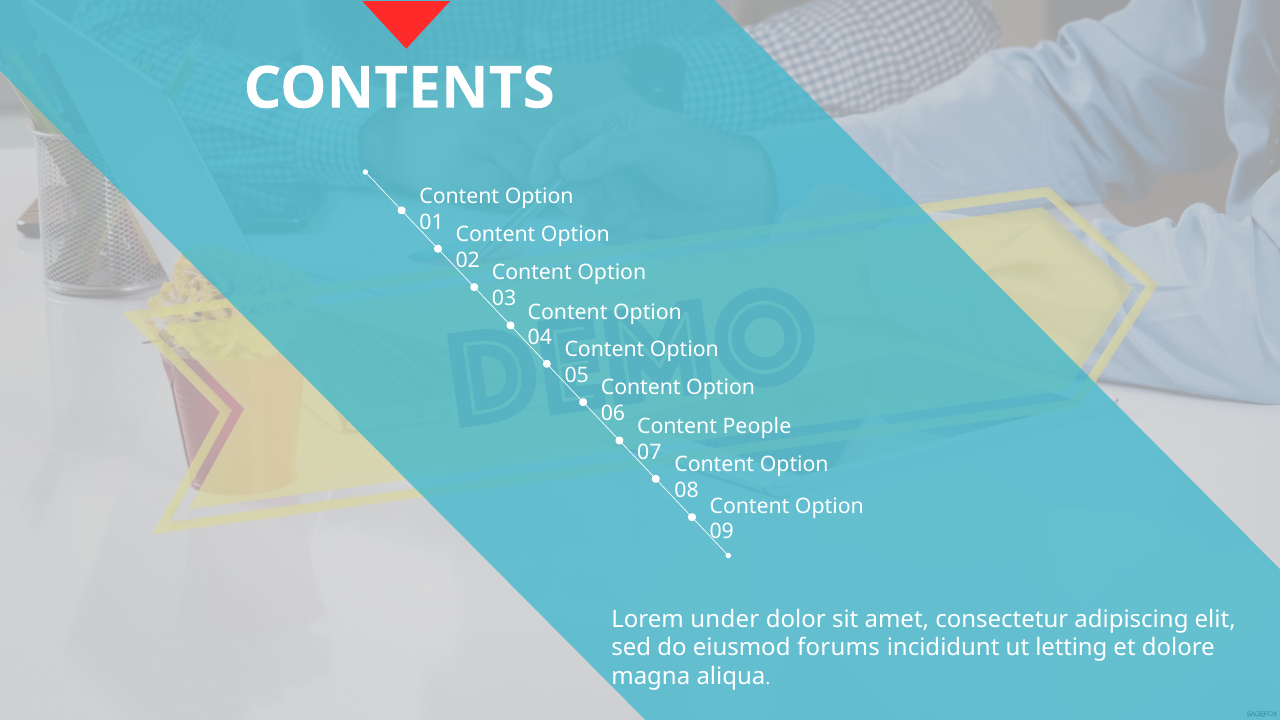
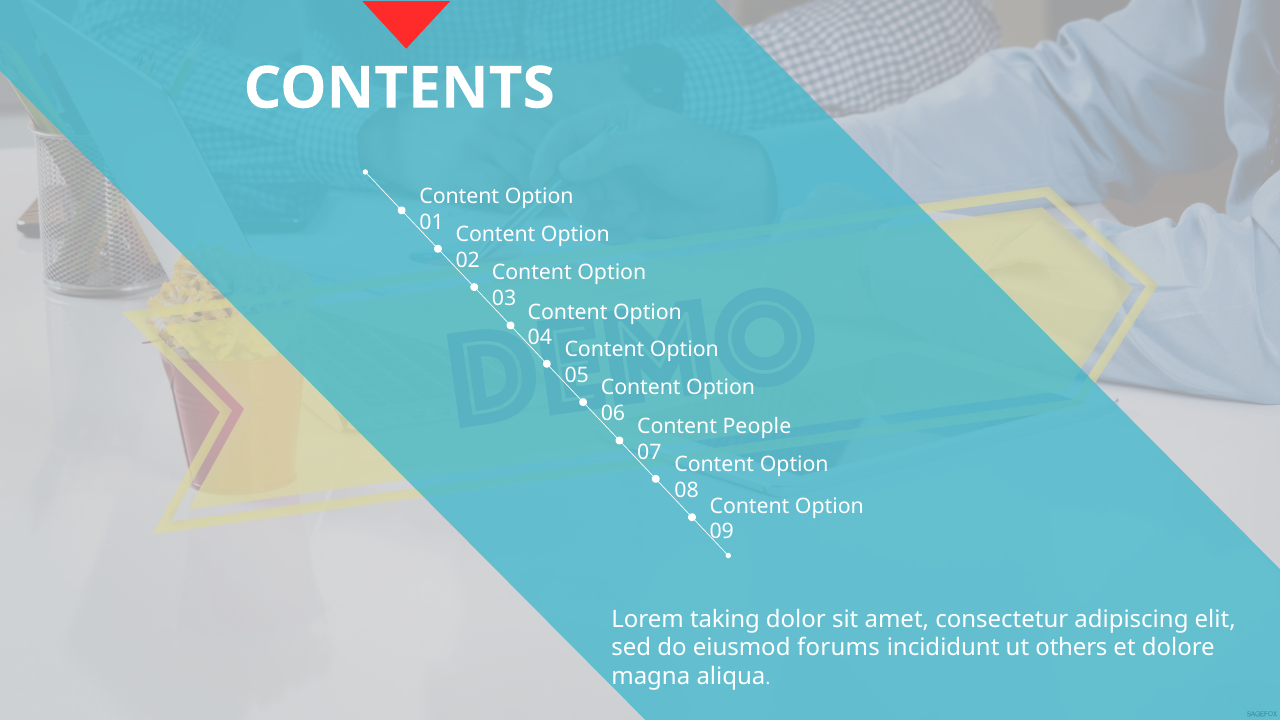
under: under -> taking
letting: letting -> others
